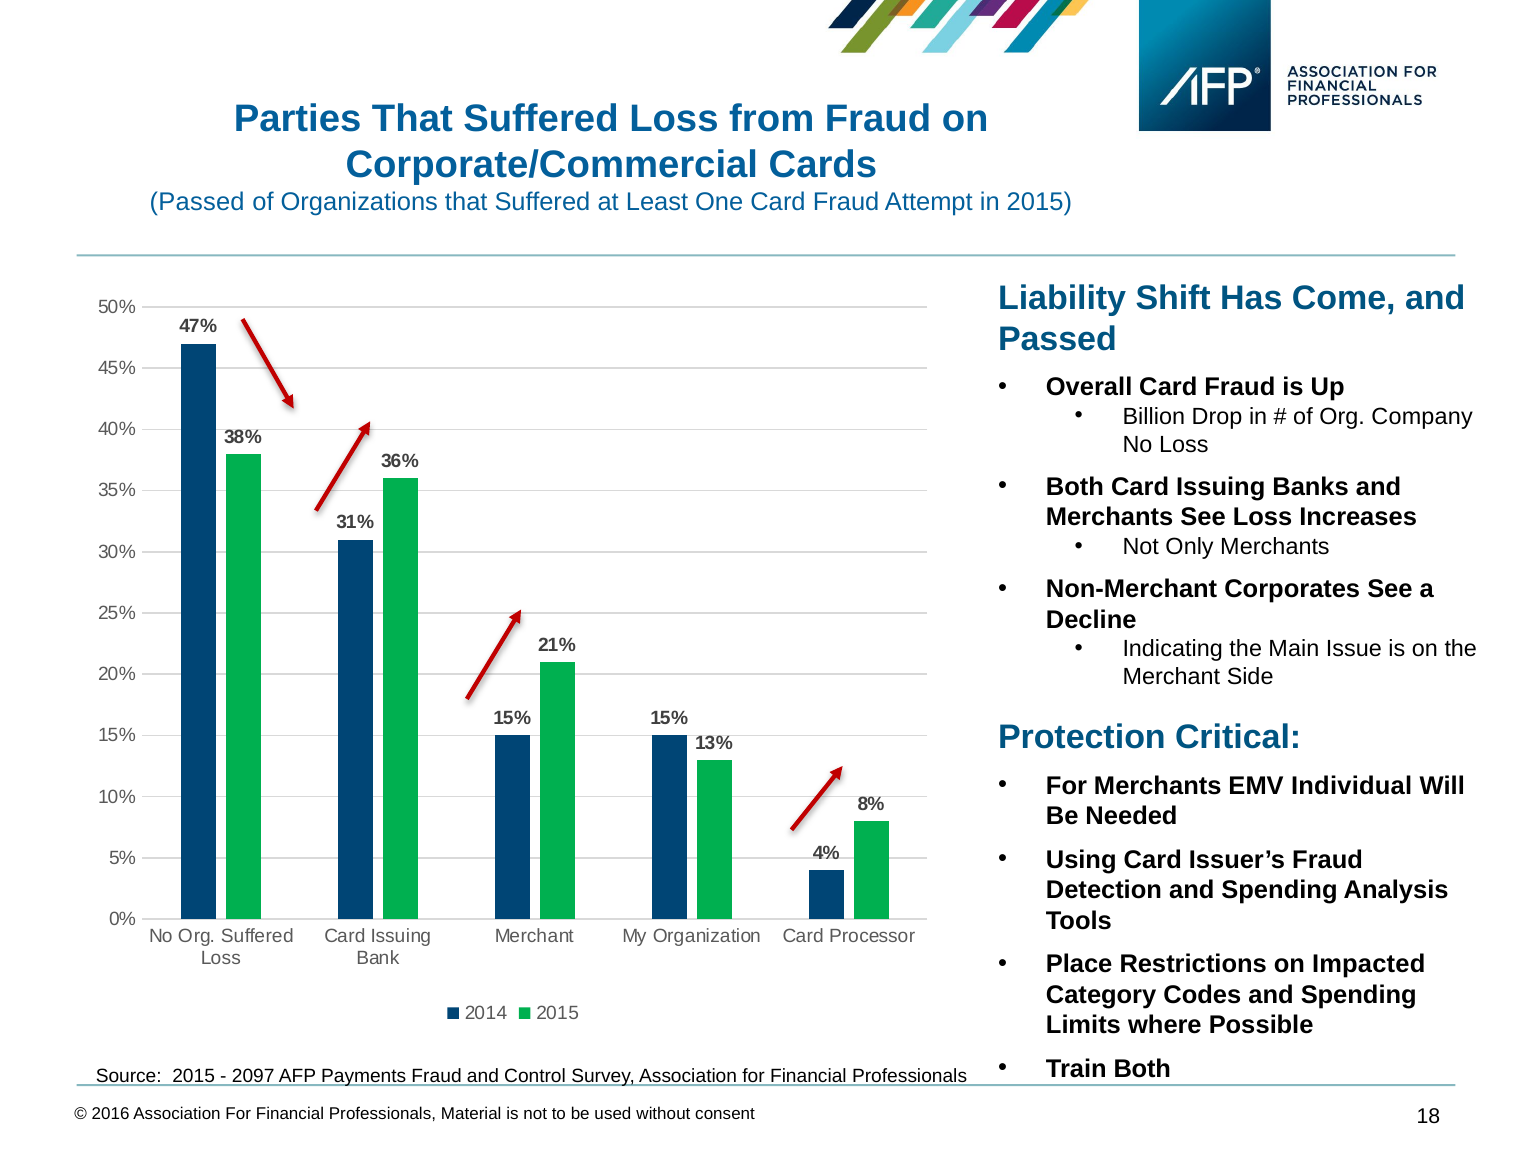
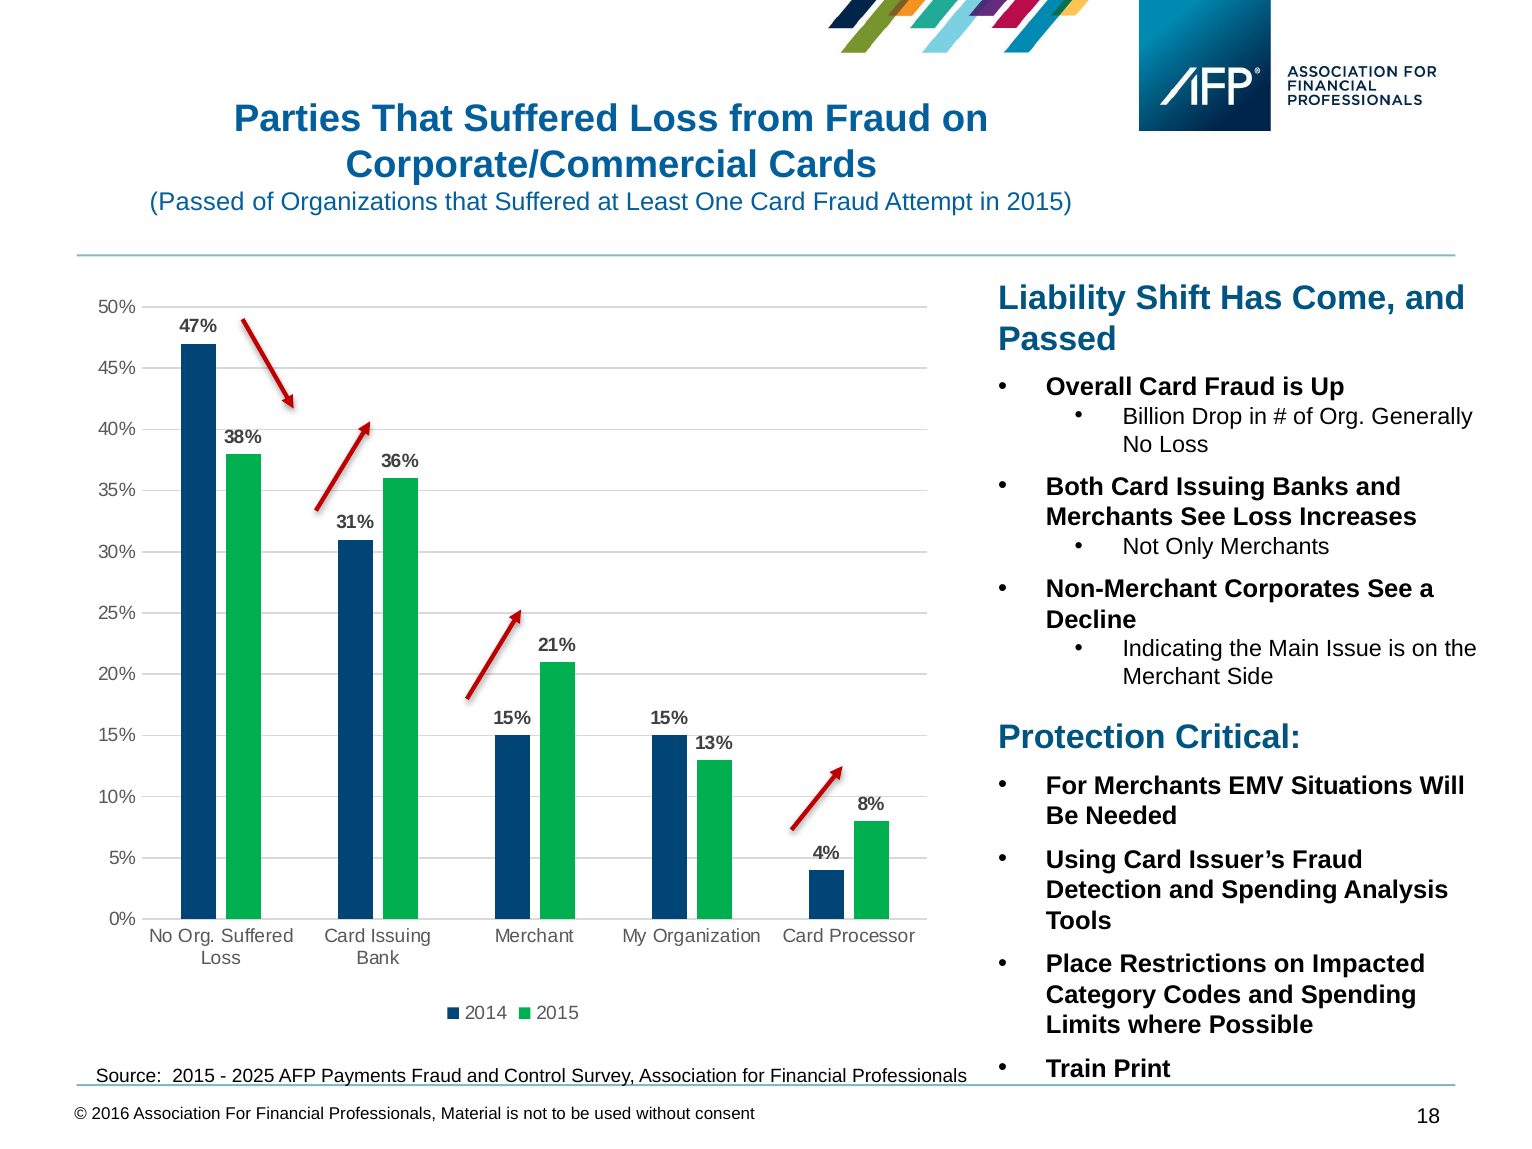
Company: Company -> Generally
Individual: Individual -> Situations
Train Both: Both -> Print
2097: 2097 -> 2025
